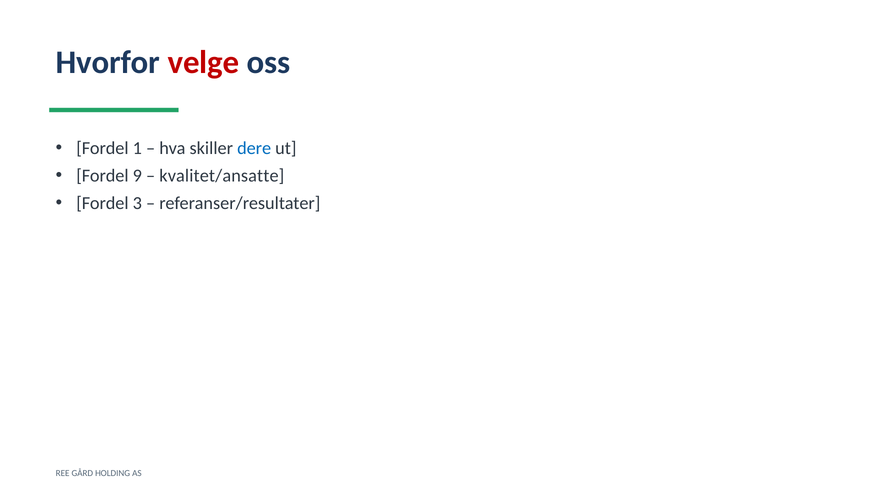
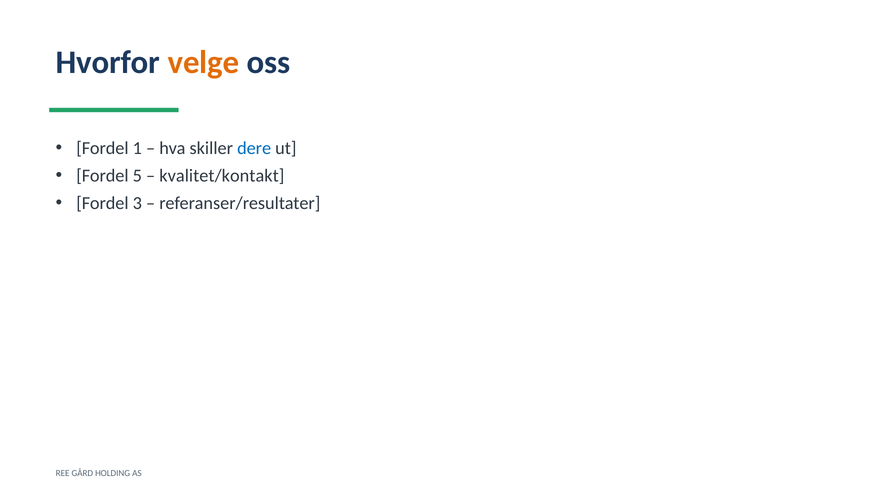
velge colour: red -> orange
9: 9 -> 5
kvalitet/ansatte: kvalitet/ansatte -> kvalitet/kontakt
